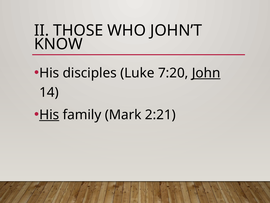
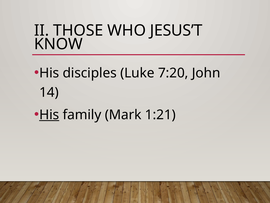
JOHN’T: JOHN’T -> JESUS’T
John underline: present -> none
2:21: 2:21 -> 1:21
